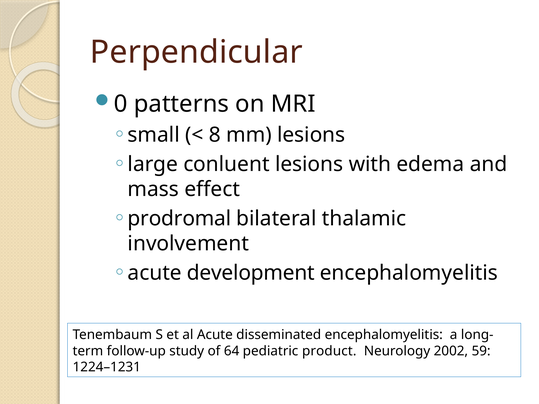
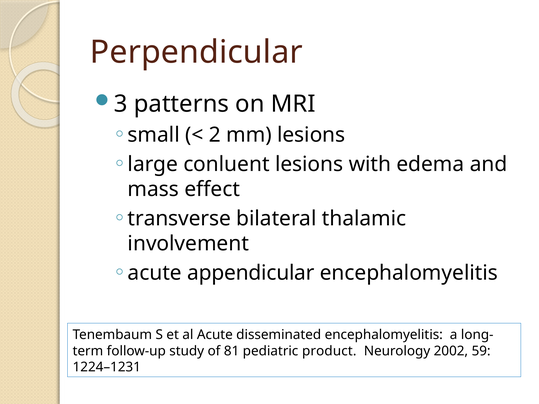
0: 0 -> 3
8: 8 -> 2
prodromal: prodromal -> transverse
development: development -> appendicular
64: 64 -> 81
